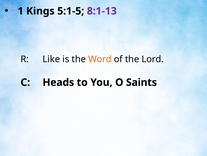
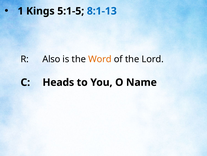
8:1-13 colour: purple -> blue
Like: Like -> Also
Saints: Saints -> Name
